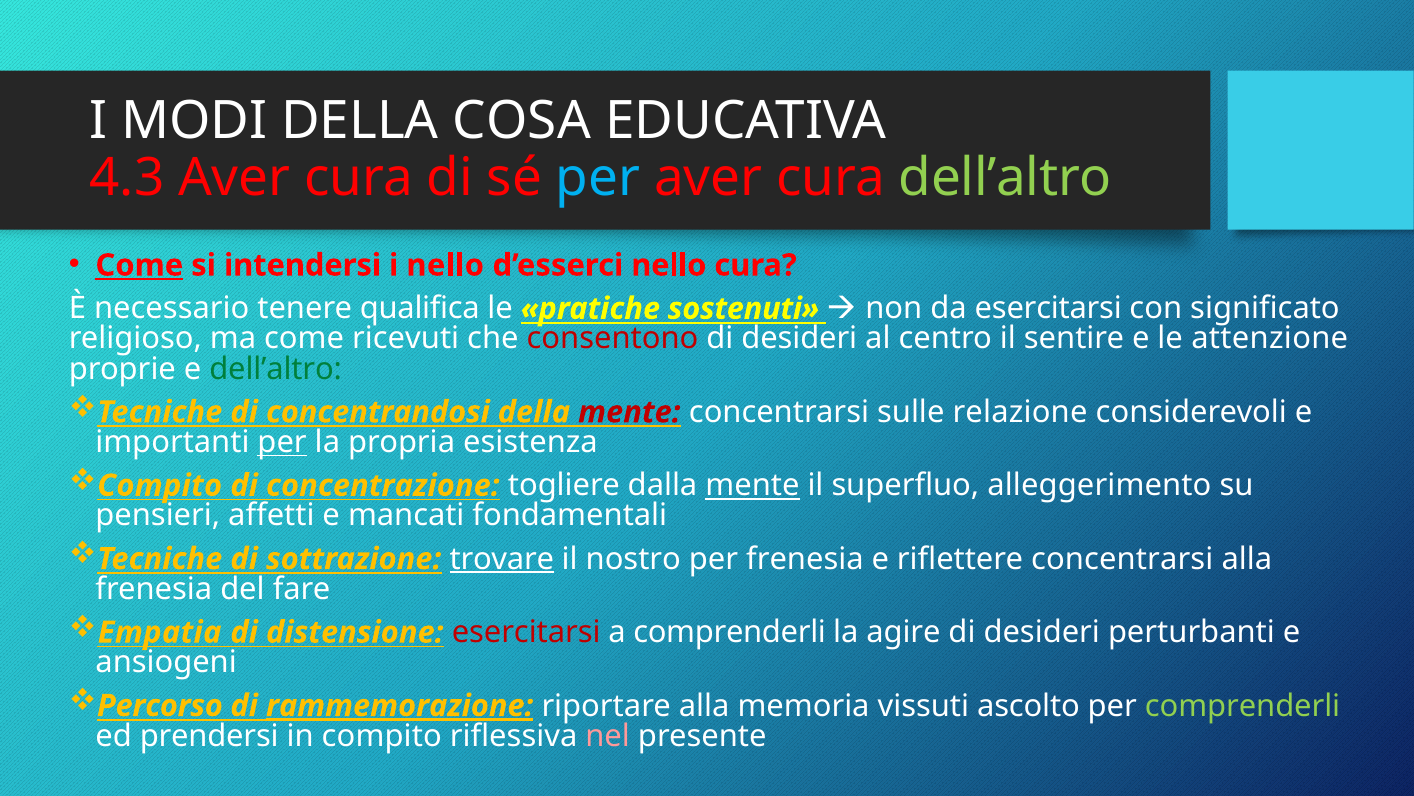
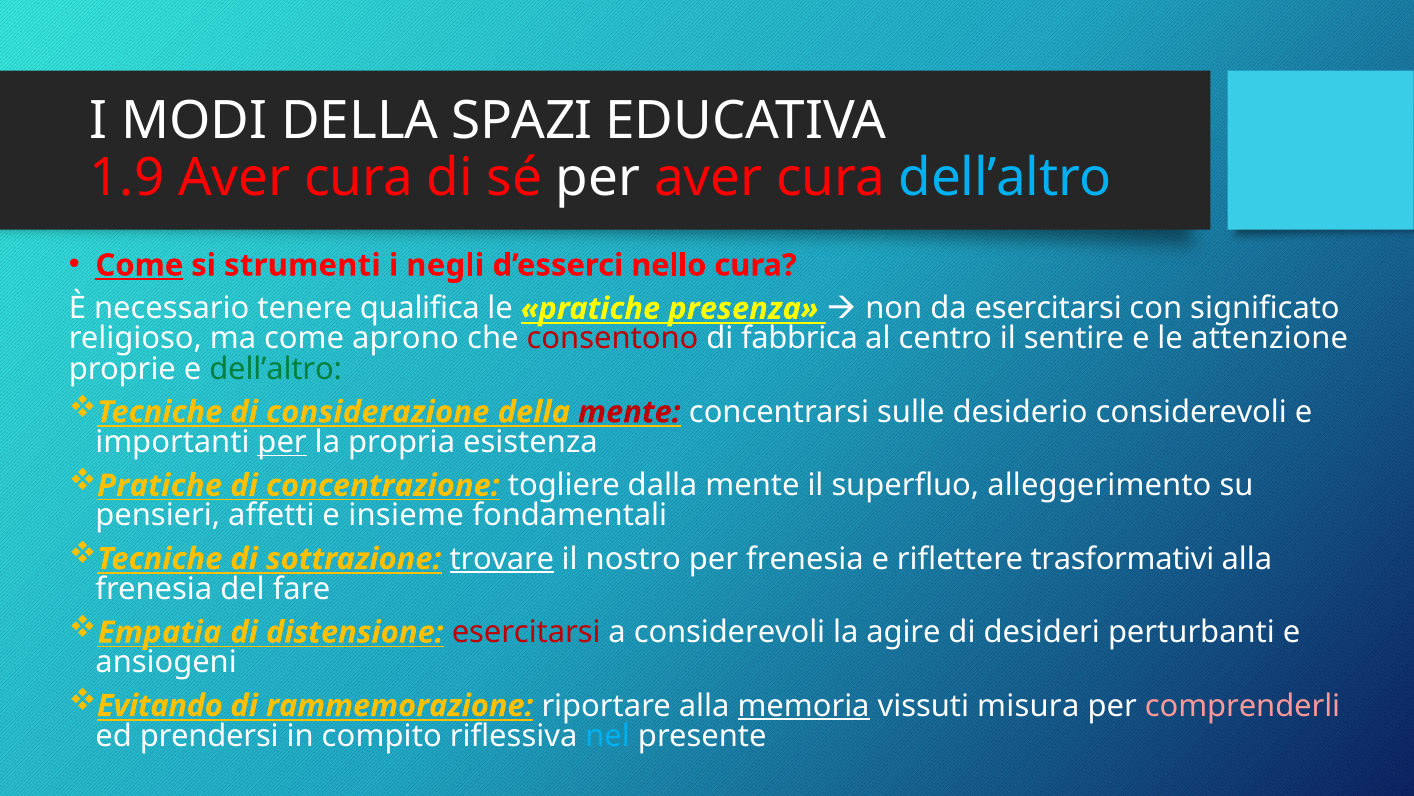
COSA: COSA -> SPAZI
4.3: 4.3 -> 1.9
per at (598, 178) colour: light blue -> white
dell’altro at (1005, 178) colour: light green -> light blue
intendersi: intendersi -> strumenti
i nello: nello -> negli
sostenuti: sostenuti -> presenza
ricevuti: ricevuti -> aprono
desideri at (799, 338): desideri -> fabbrica
concentrandosi: concentrandosi -> considerazione
relazione: relazione -> desiderio
Compito at (160, 485): Compito -> Pratiche
mente at (752, 485) underline: present -> none
mancati: mancati -> insieme
riflettere concentrarsi: concentrarsi -> trasformativi
a comprenderli: comprenderli -> considerevoli
Percorso: Percorso -> Evitando
rammemorazione underline: present -> none
memoria underline: none -> present
ascolto: ascolto -> misura
comprenderli at (1243, 705) colour: light green -> pink
nel colour: pink -> light blue
